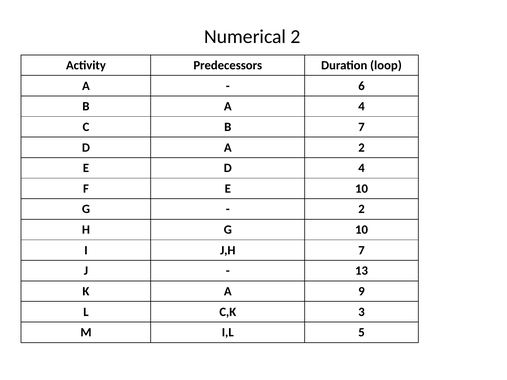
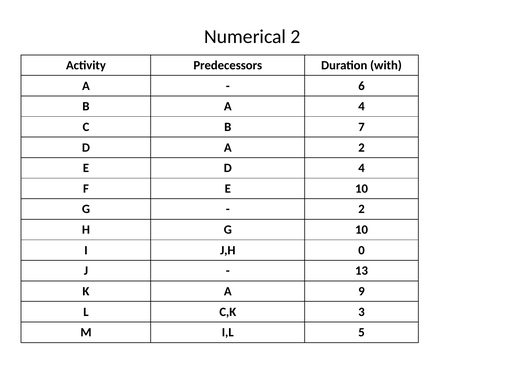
loop: loop -> with
J,H 7: 7 -> 0
